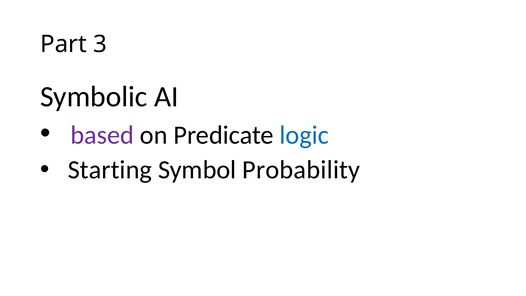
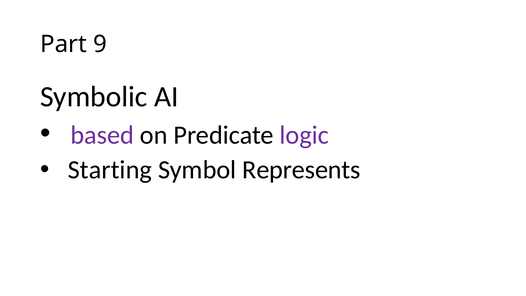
3: 3 -> 9
logic colour: blue -> purple
Probability: Probability -> Represents
